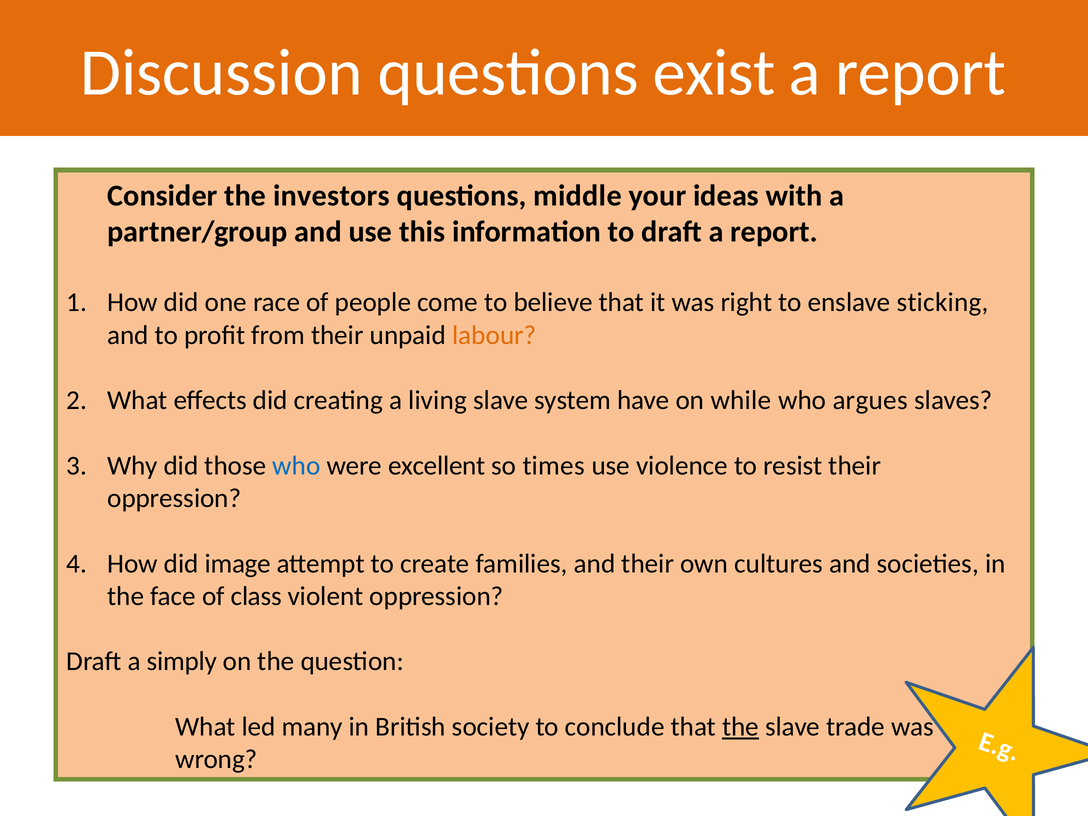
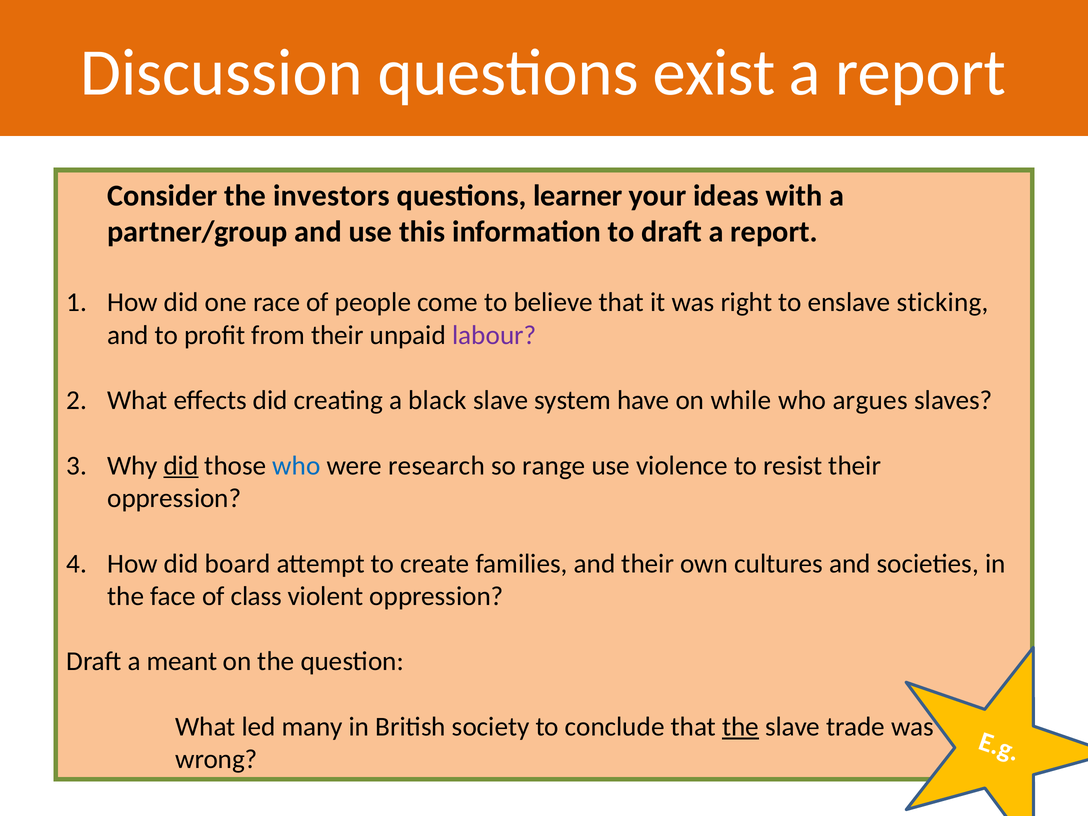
middle: middle -> learner
labour colour: orange -> purple
living: living -> black
did at (181, 466) underline: none -> present
excellent: excellent -> research
times: times -> range
image: image -> board
simply: simply -> meant
